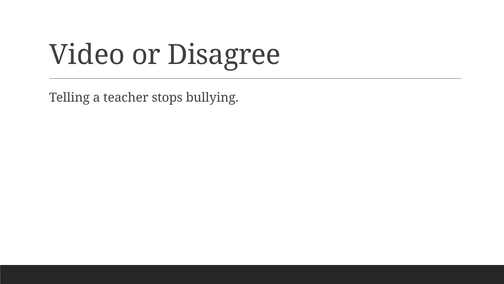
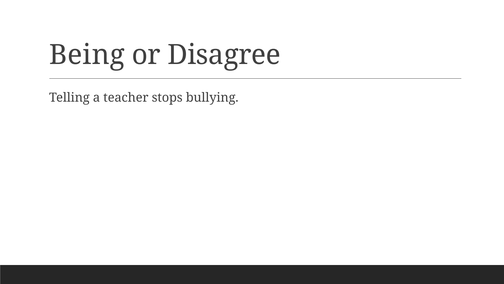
Video: Video -> Being
